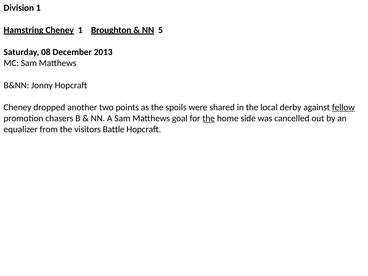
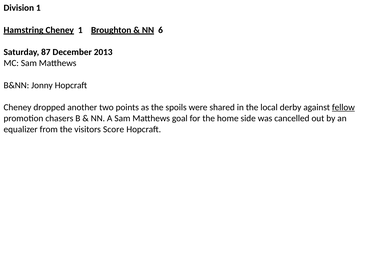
5: 5 -> 6
08: 08 -> 87
the at (209, 118) underline: present -> none
Battle: Battle -> Score
